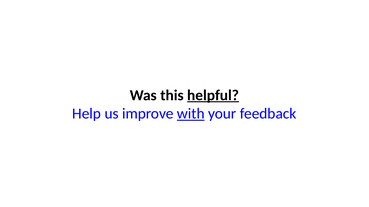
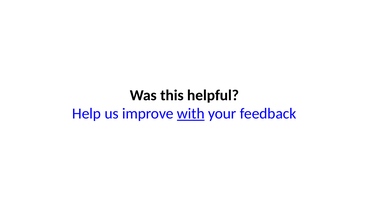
helpful underline: present -> none
